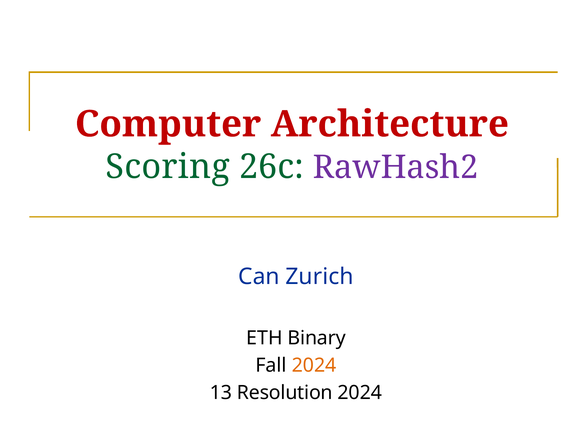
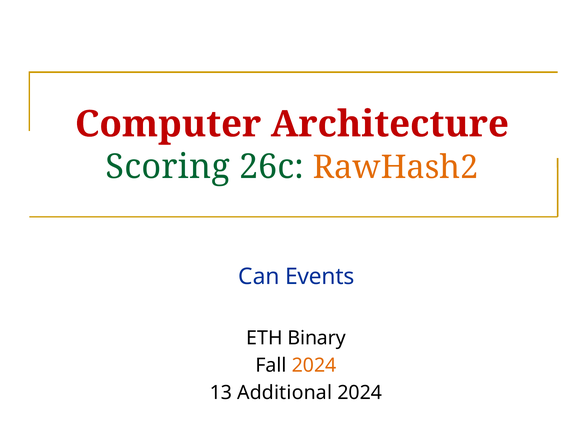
RawHash2 colour: purple -> orange
Zurich: Zurich -> Events
Resolution: Resolution -> Additional
